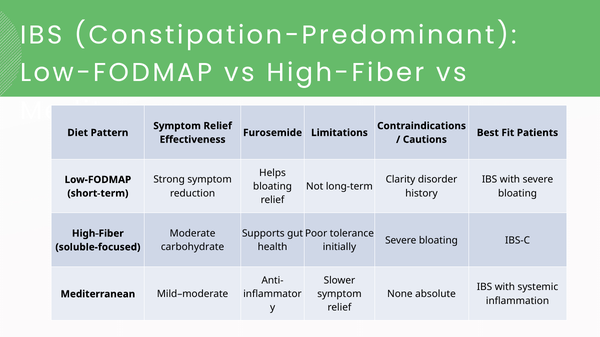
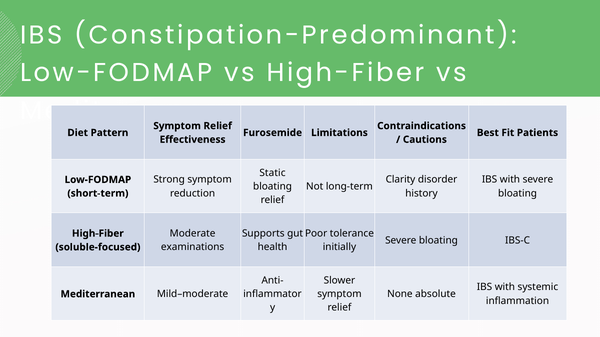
Helps: Helps -> Static
carbohydrate: carbohydrate -> examinations
